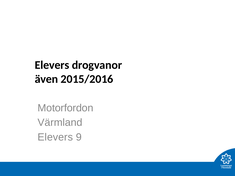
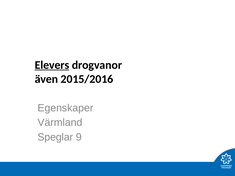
Elevers at (52, 65) underline: none -> present
Motorfordon: Motorfordon -> Egenskaper
Elevers at (55, 137): Elevers -> Speglar
